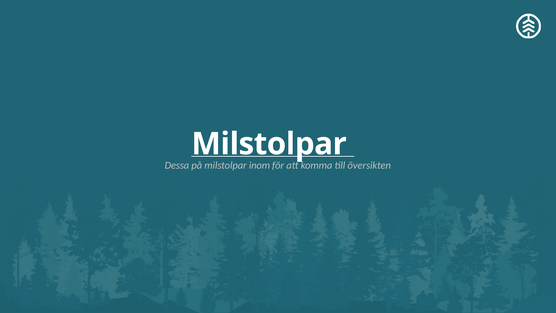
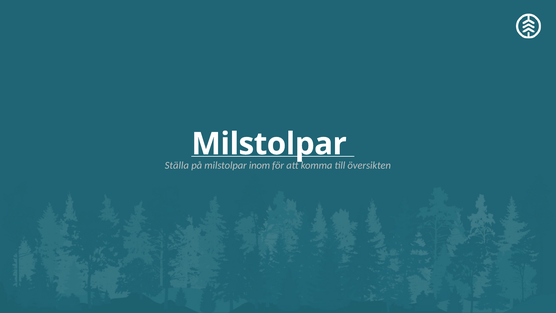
Dessa: Dessa -> Ställa
